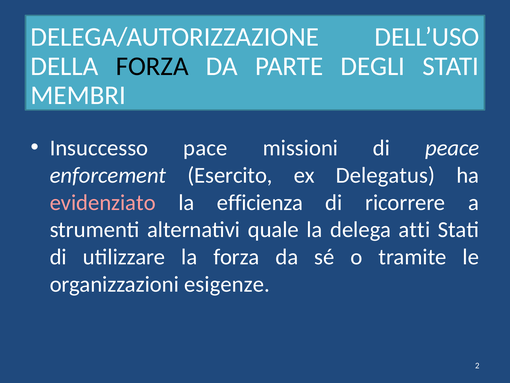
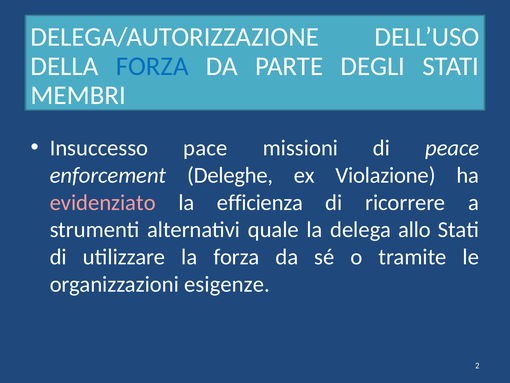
FORZA at (152, 66) colour: black -> blue
Esercito: Esercito -> Deleghe
Delegatus: Delegatus -> Violazione
atti: atti -> allo
